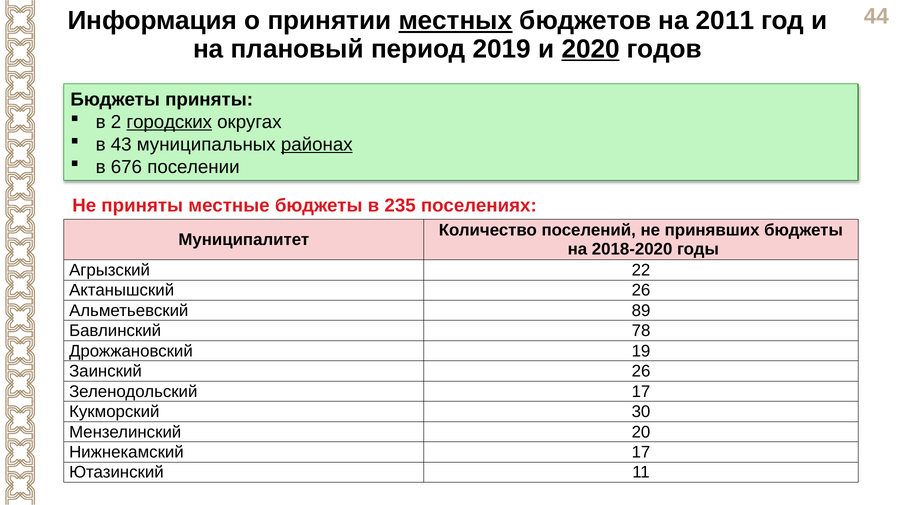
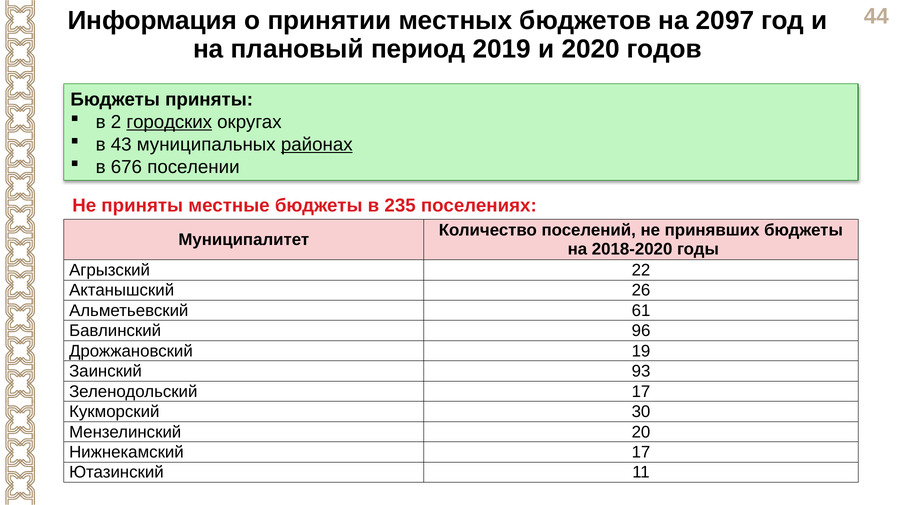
местных underline: present -> none
2011: 2011 -> 2097
2020 underline: present -> none
89: 89 -> 61
78: 78 -> 96
Заинский 26: 26 -> 93
